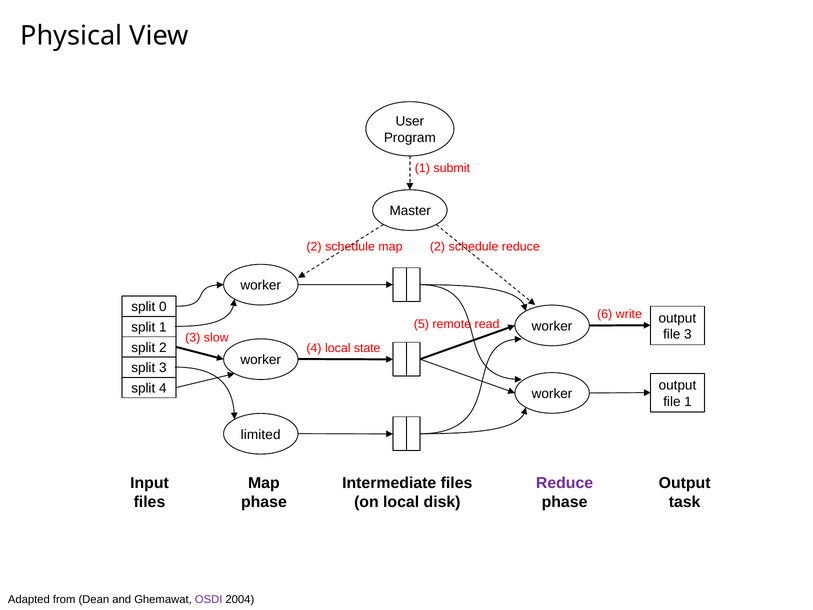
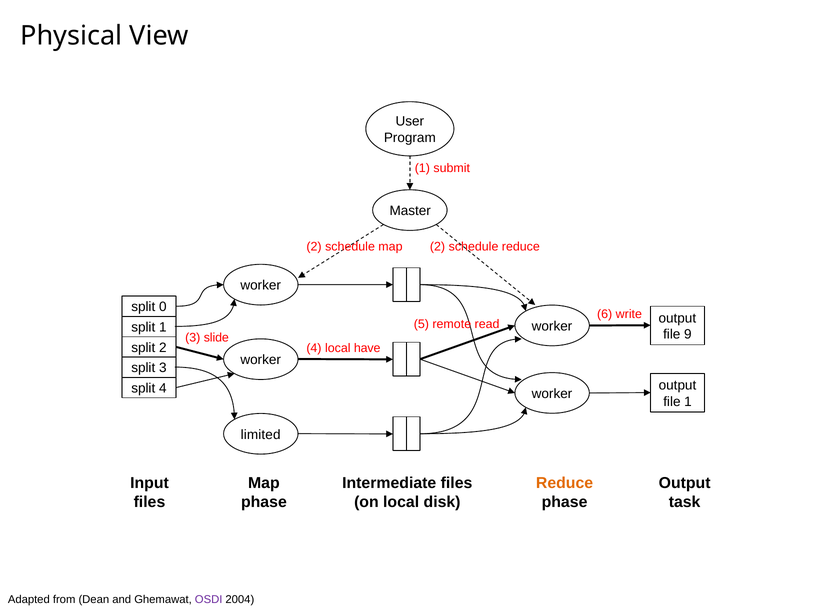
file 3: 3 -> 9
slow: slow -> slide
state: state -> have
Reduce at (565, 483) colour: purple -> orange
